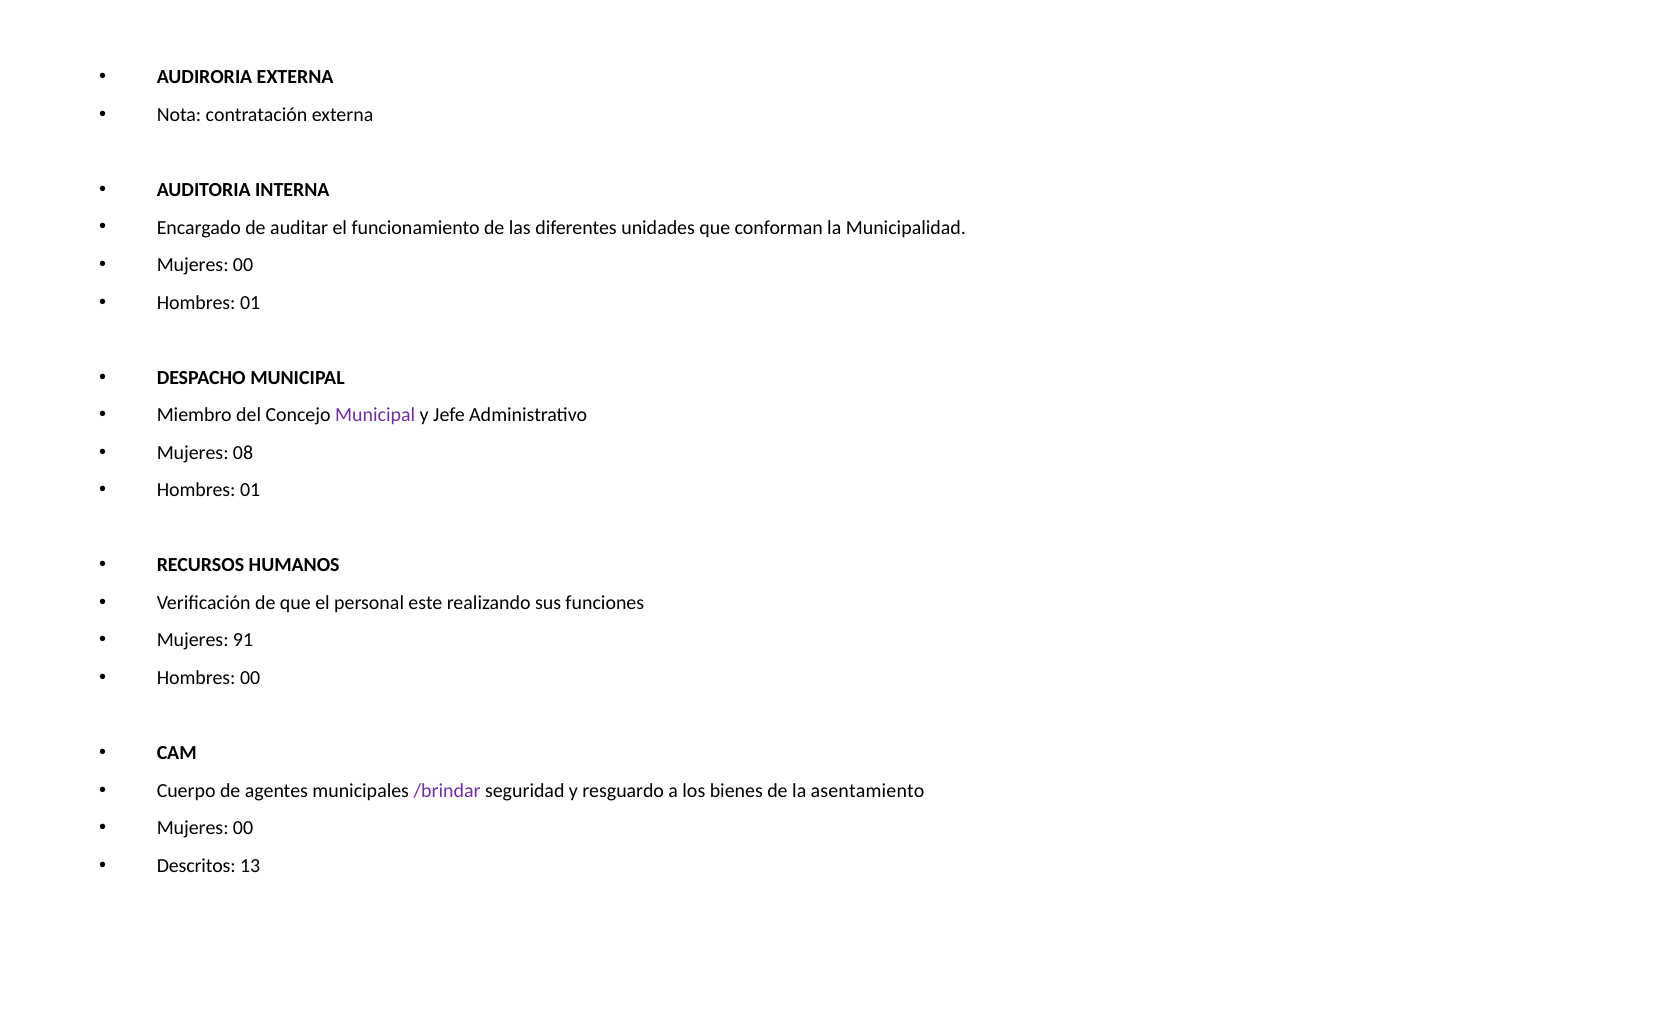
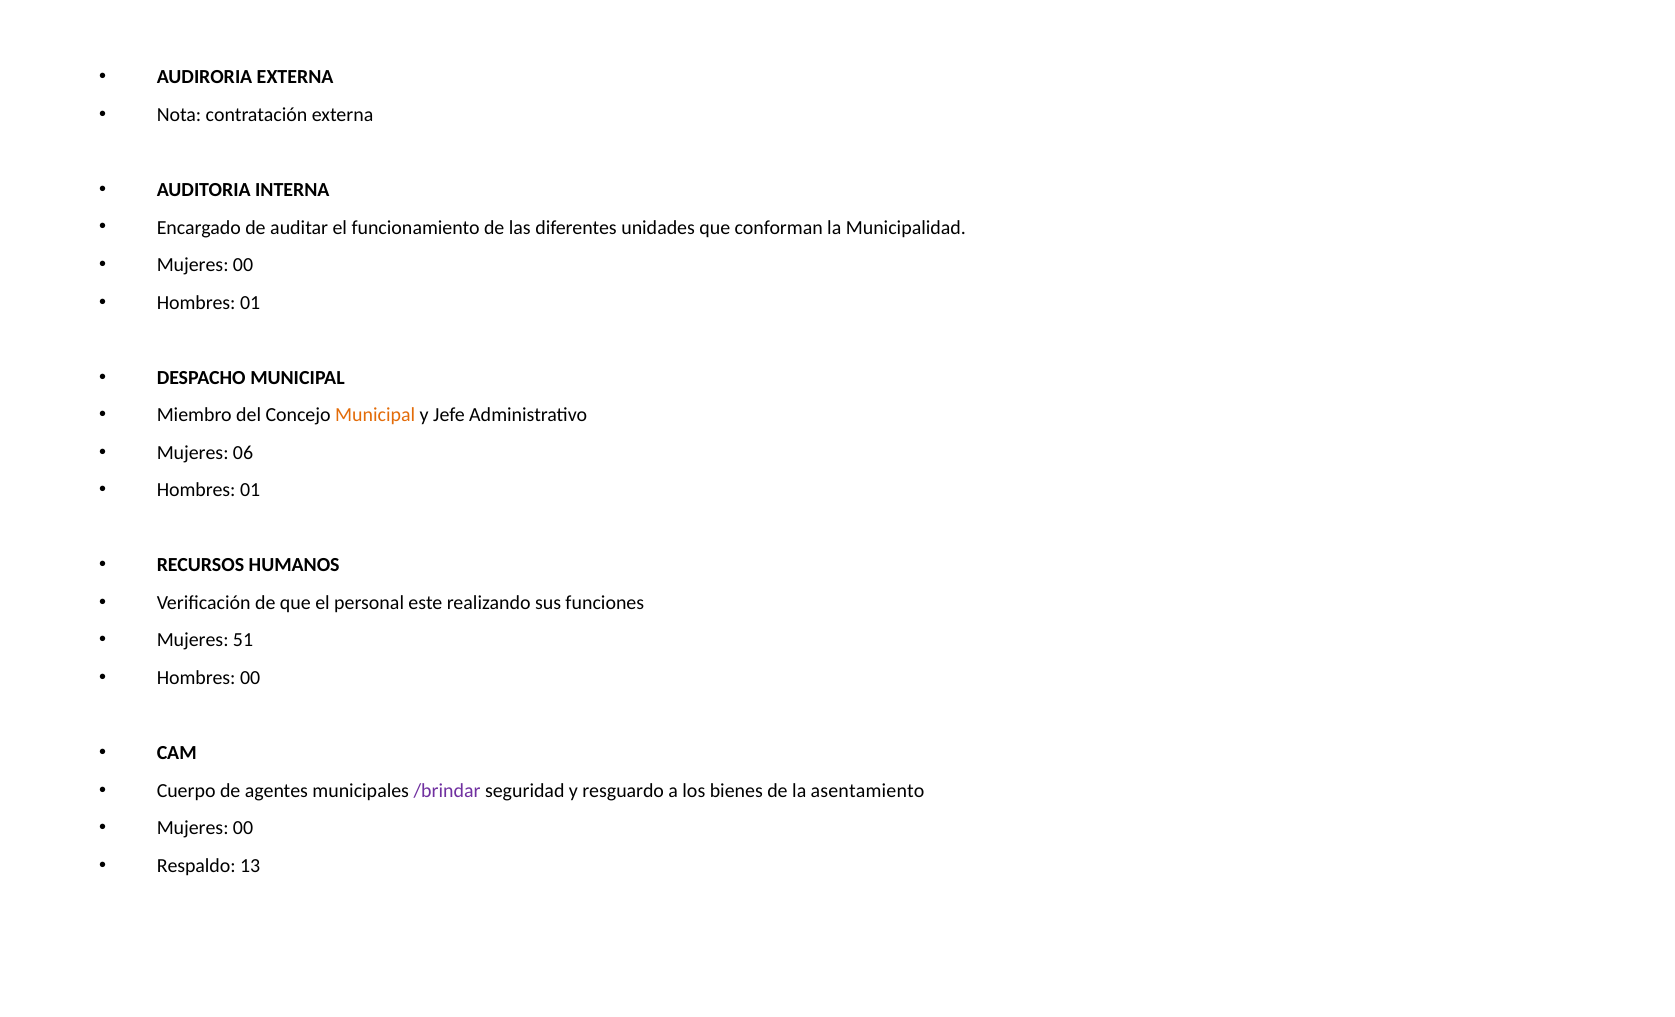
Municipal at (375, 415) colour: purple -> orange
08: 08 -> 06
91: 91 -> 51
Descritos: Descritos -> Respaldo
